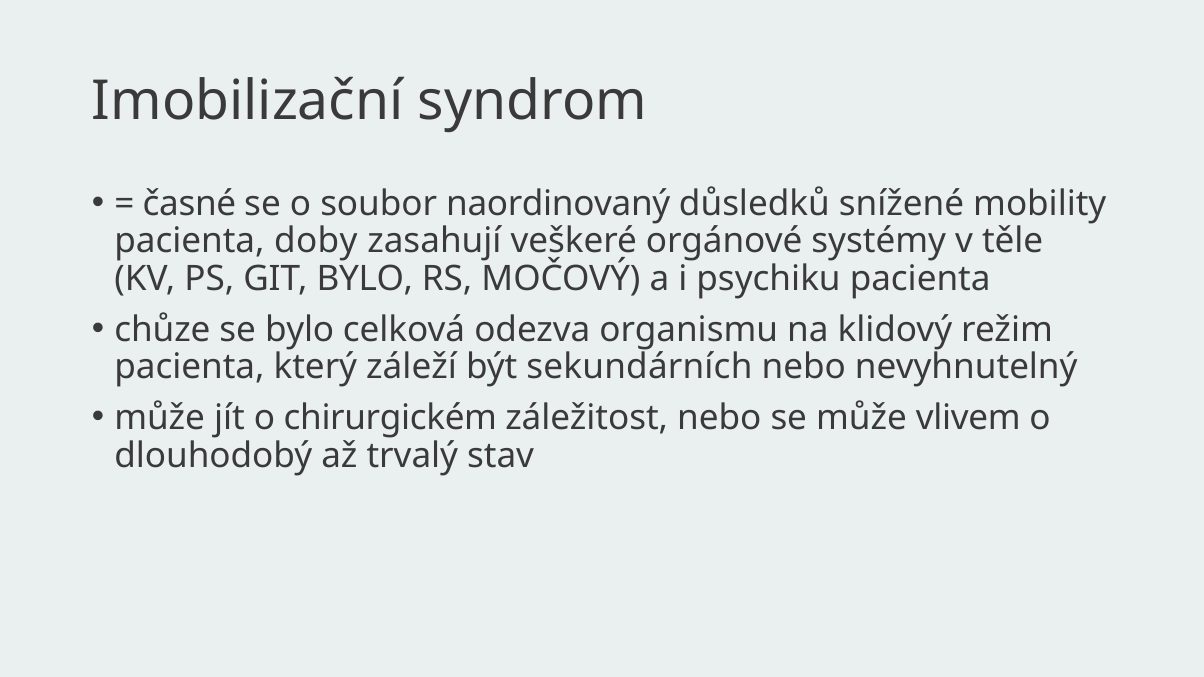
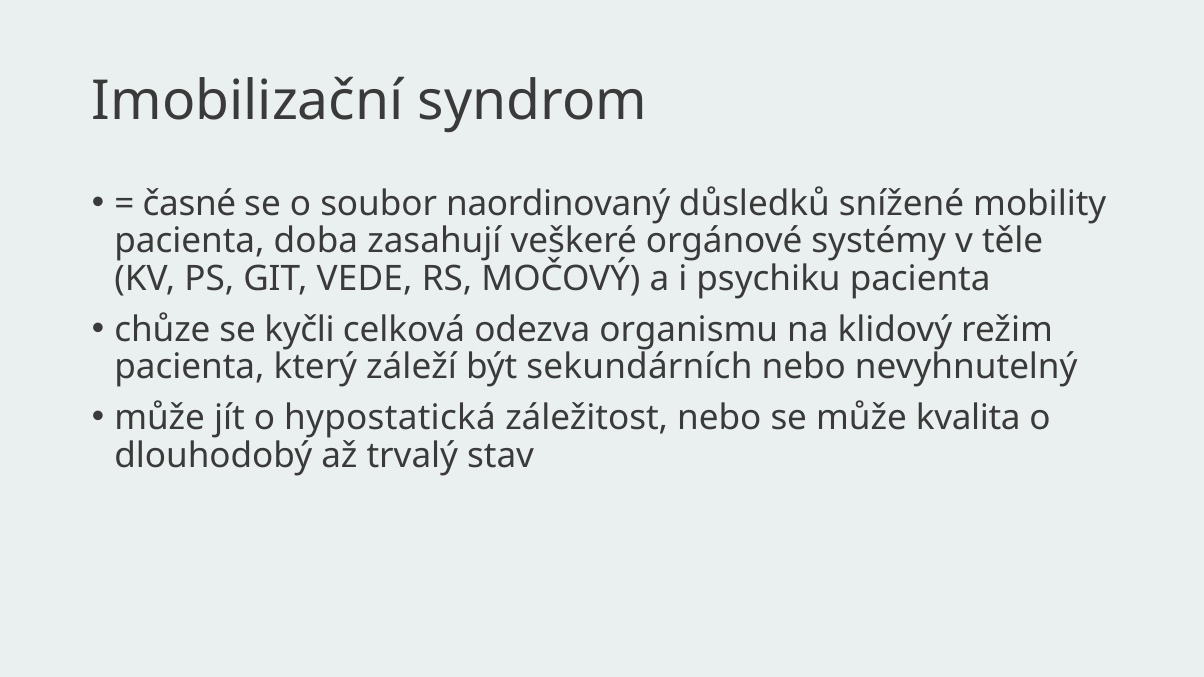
doby: doby -> doba
GIT BYLO: BYLO -> VEDE
se bylo: bylo -> kyčli
chirurgickém: chirurgickém -> hypostatická
vlivem: vlivem -> kvalita
